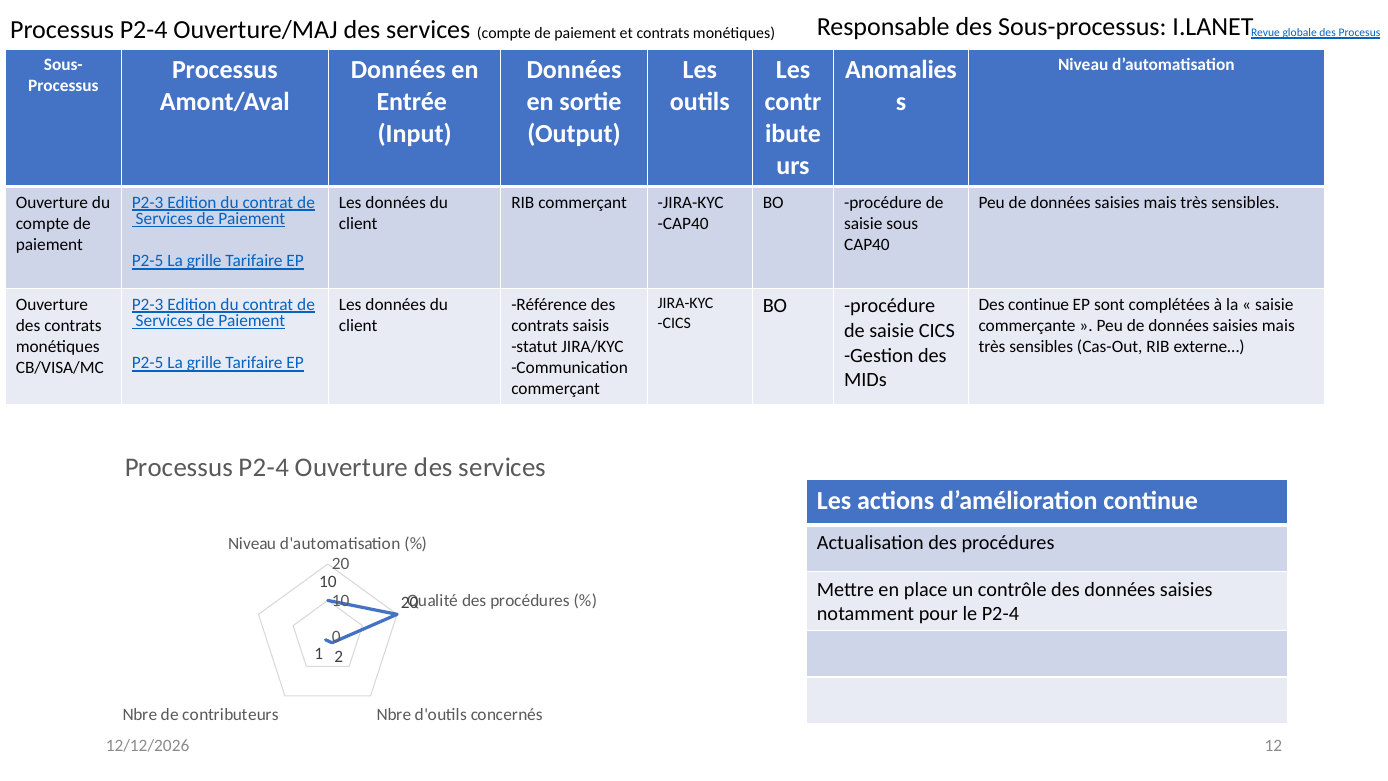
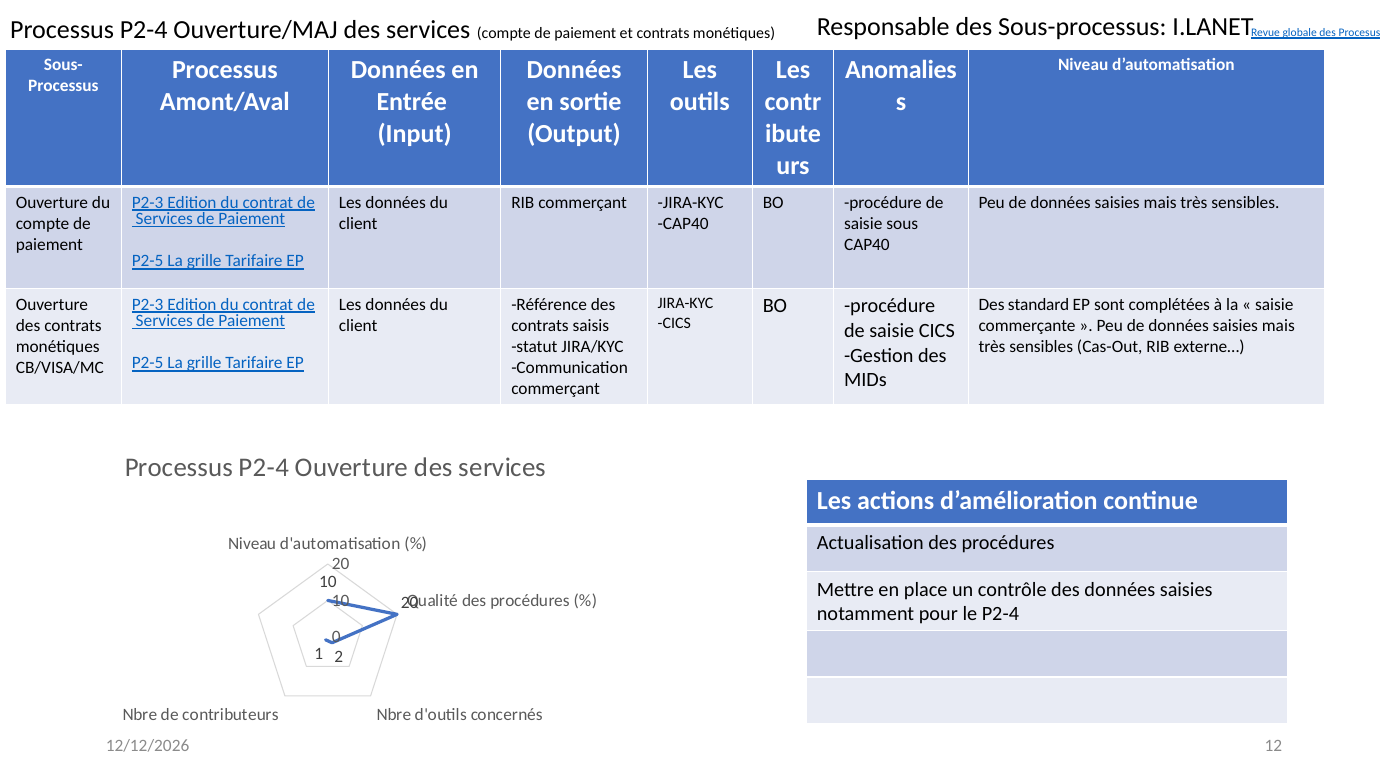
Des continue: continue -> standard
